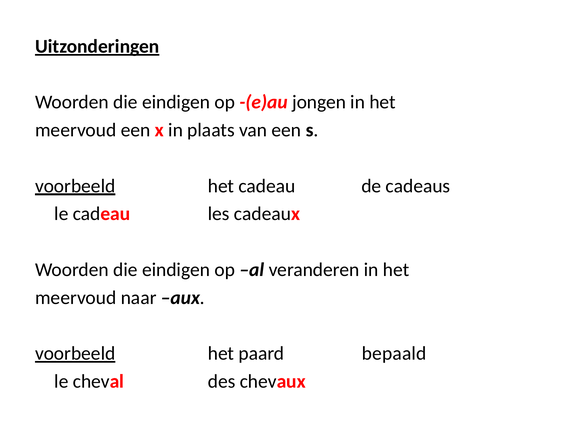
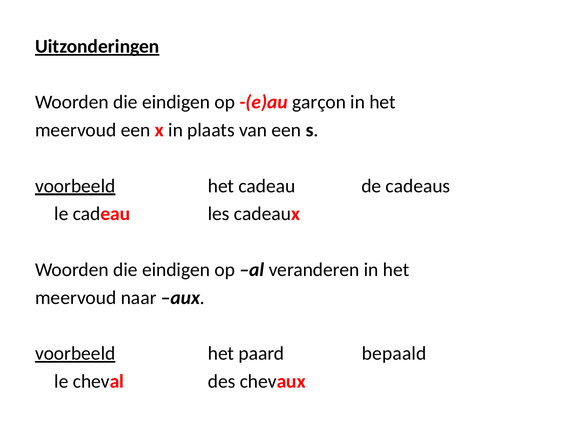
jongen: jongen -> garçon
